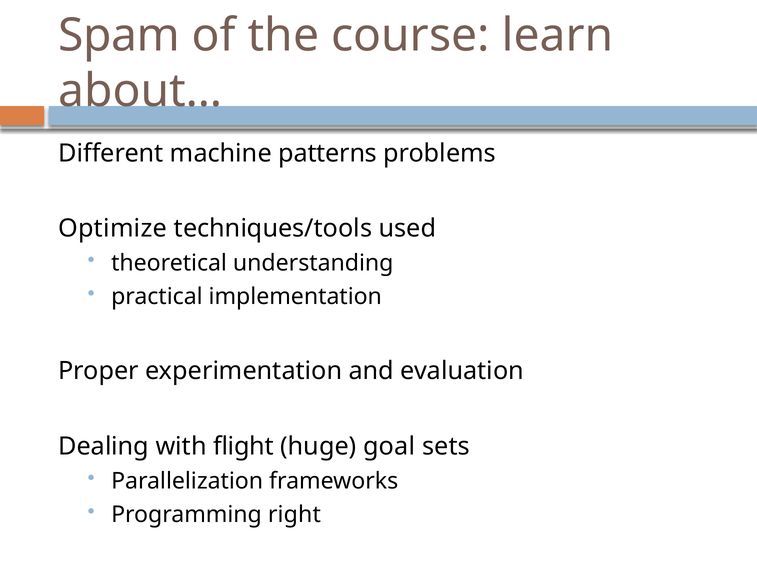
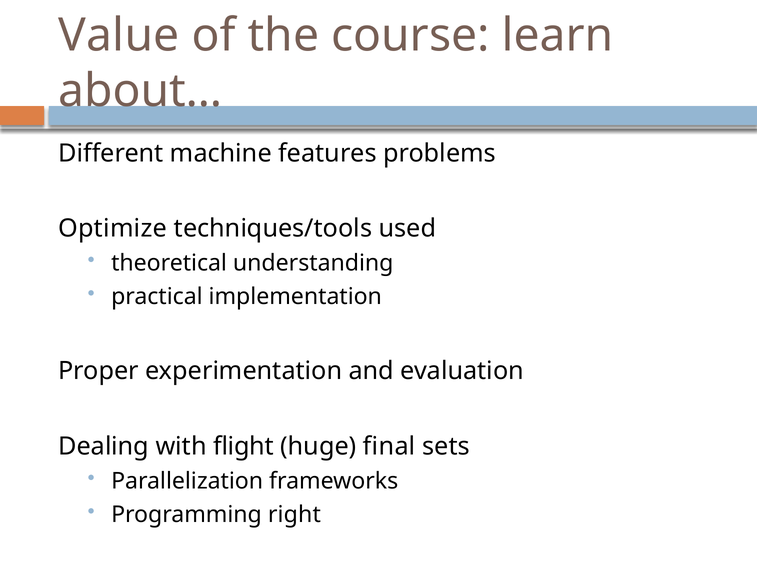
Spam: Spam -> Value
patterns: patterns -> features
goal: goal -> final
